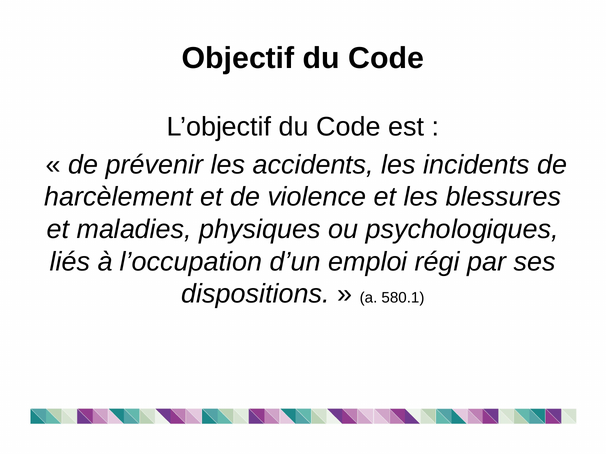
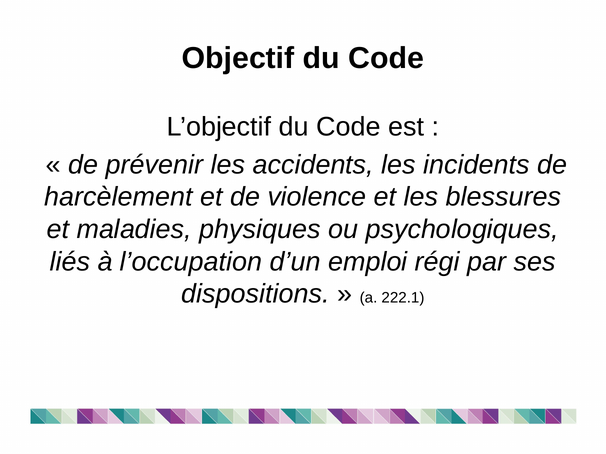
580.1: 580.1 -> 222.1
